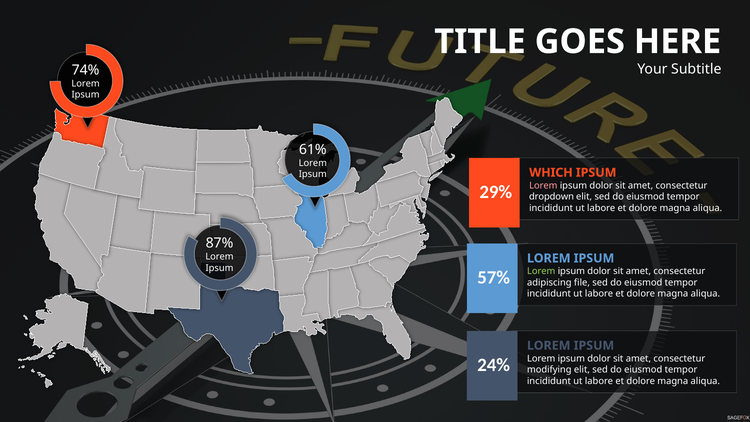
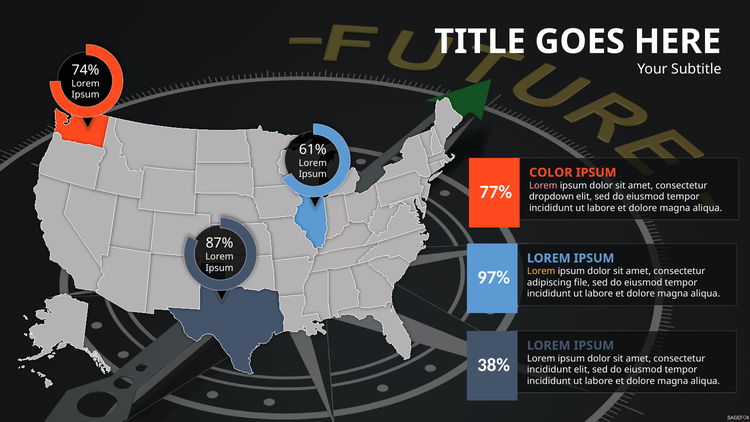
WHICH: WHICH -> COLOR
29%: 29% -> 77%
Lorem at (541, 271) colour: light green -> yellow
57%: 57% -> 97%
24%: 24% -> 38%
modifying at (549, 370): modifying -> incididunt
